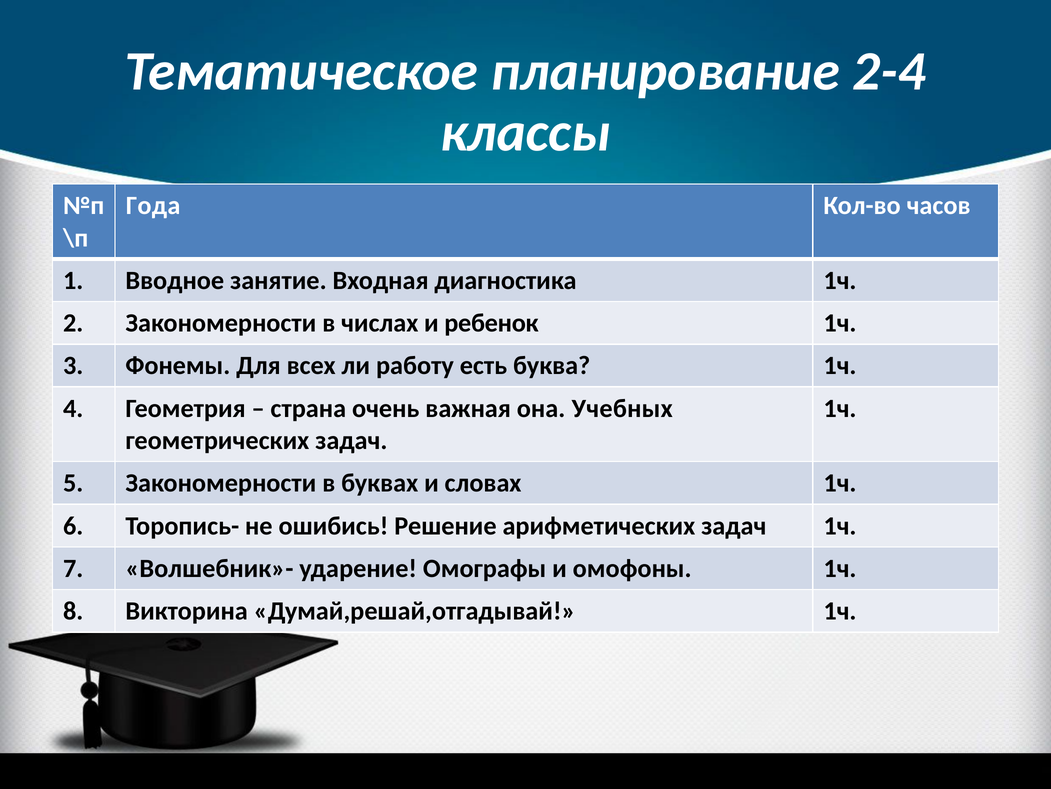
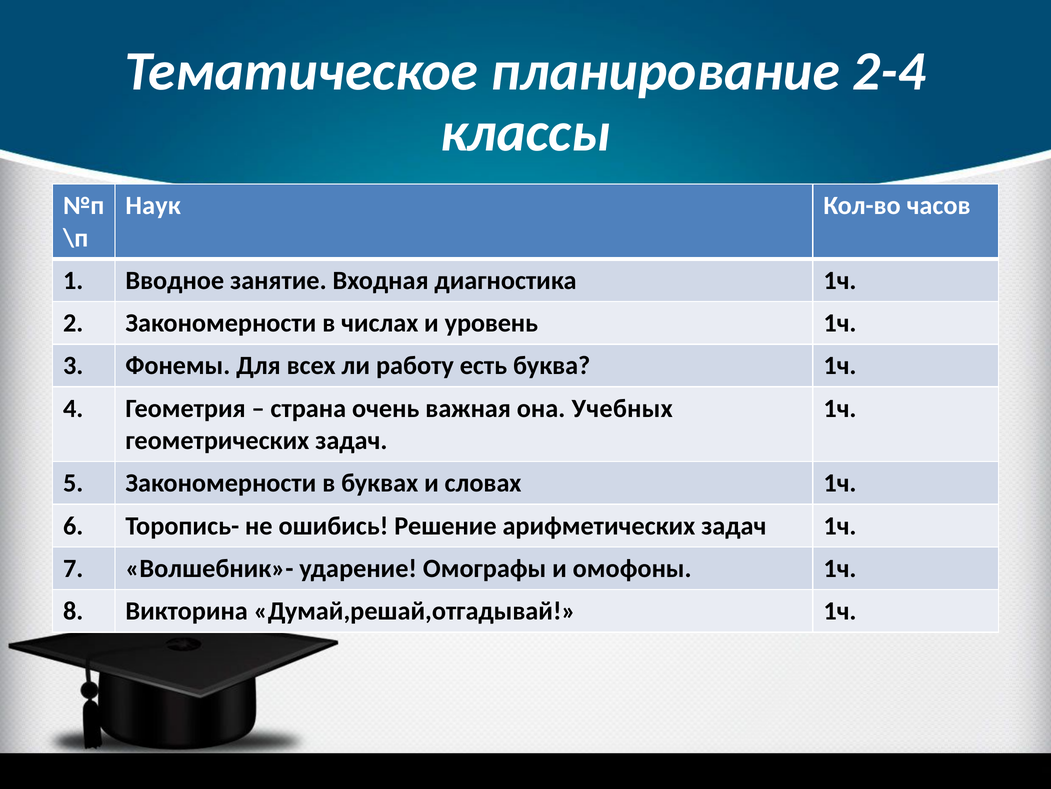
Года: Года -> Наук
ребенок: ребенок -> уровень
